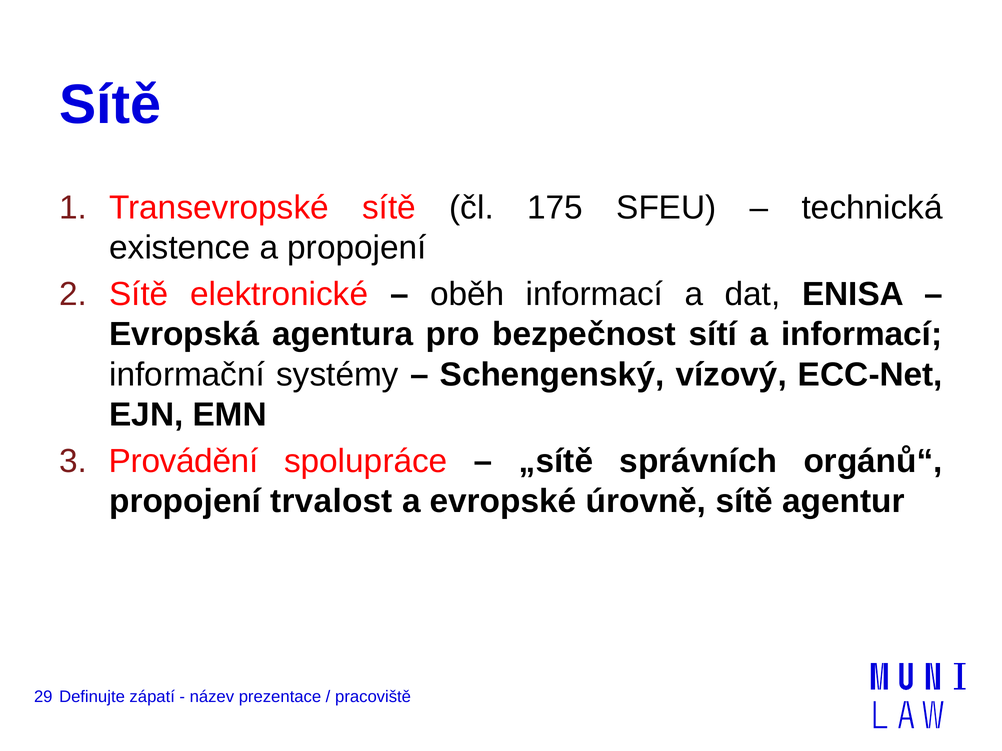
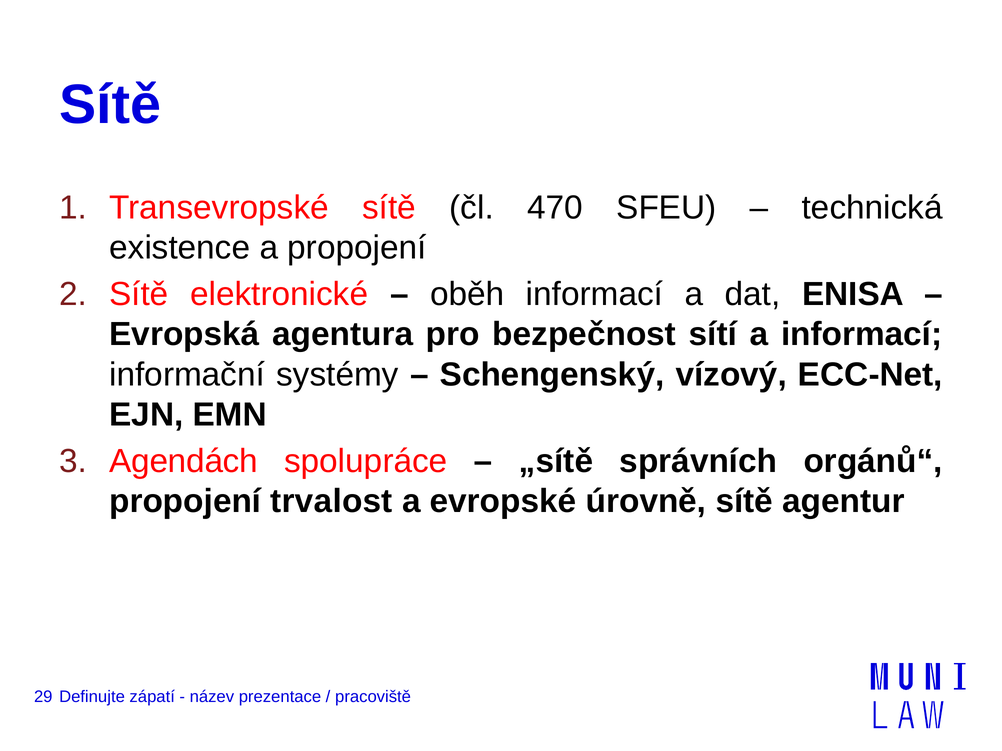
175: 175 -> 470
Provádění: Provádění -> Agendách
